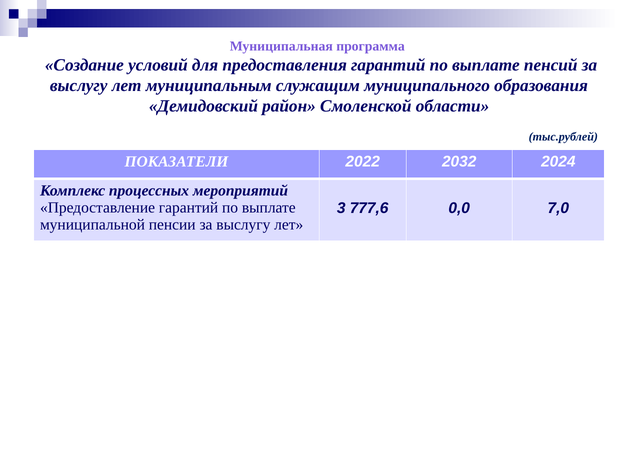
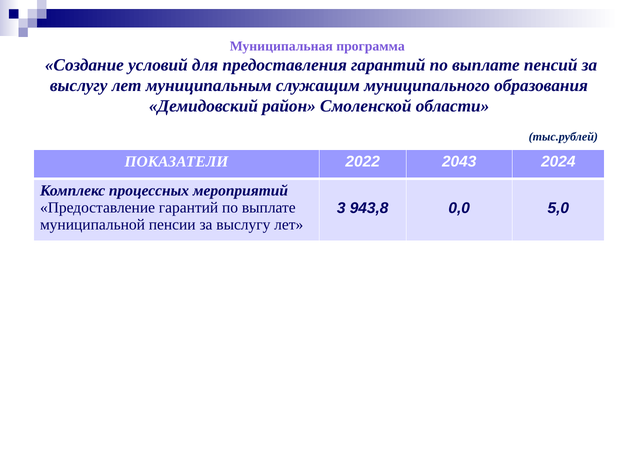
2032: 2032 -> 2043
777,6: 777,6 -> 943,8
7,0: 7,0 -> 5,0
